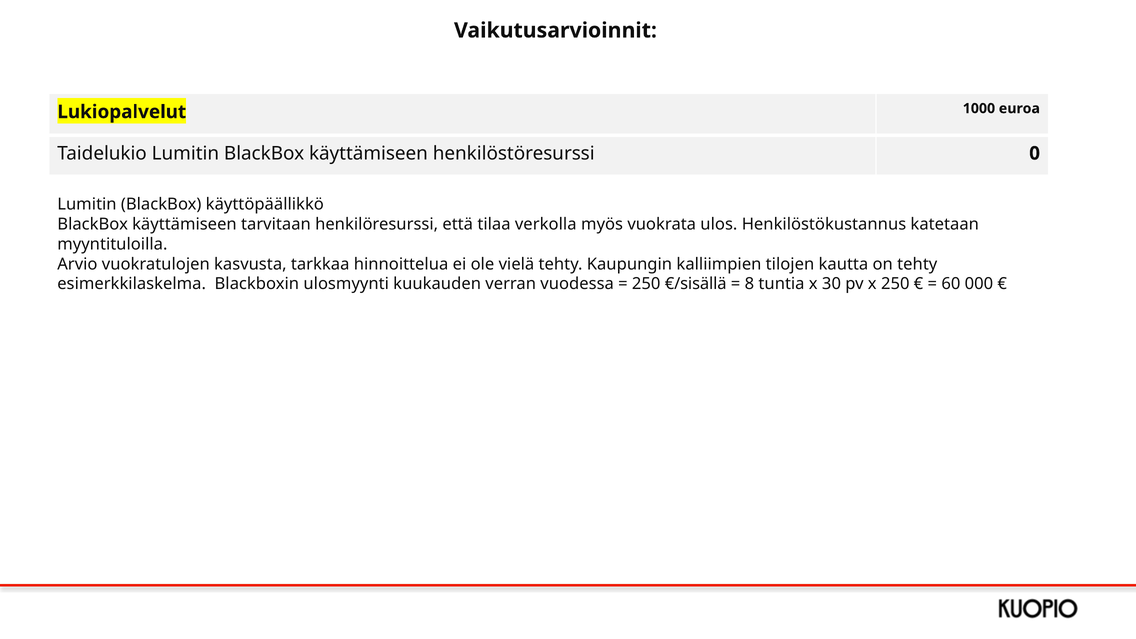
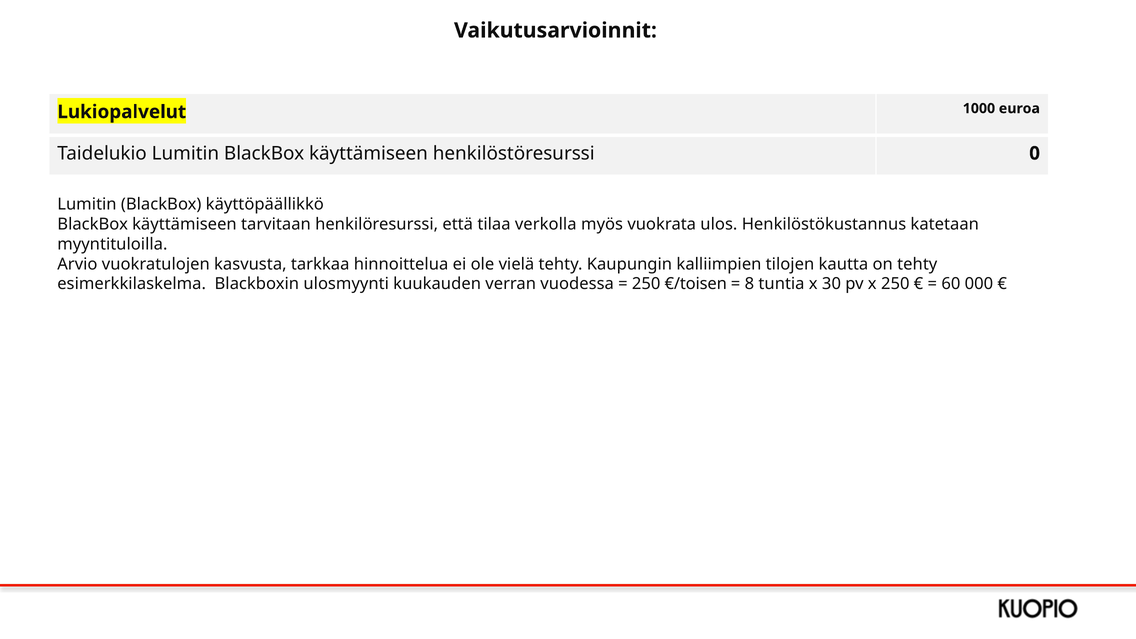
€/sisällä: €/sisällä -> €/toisen
